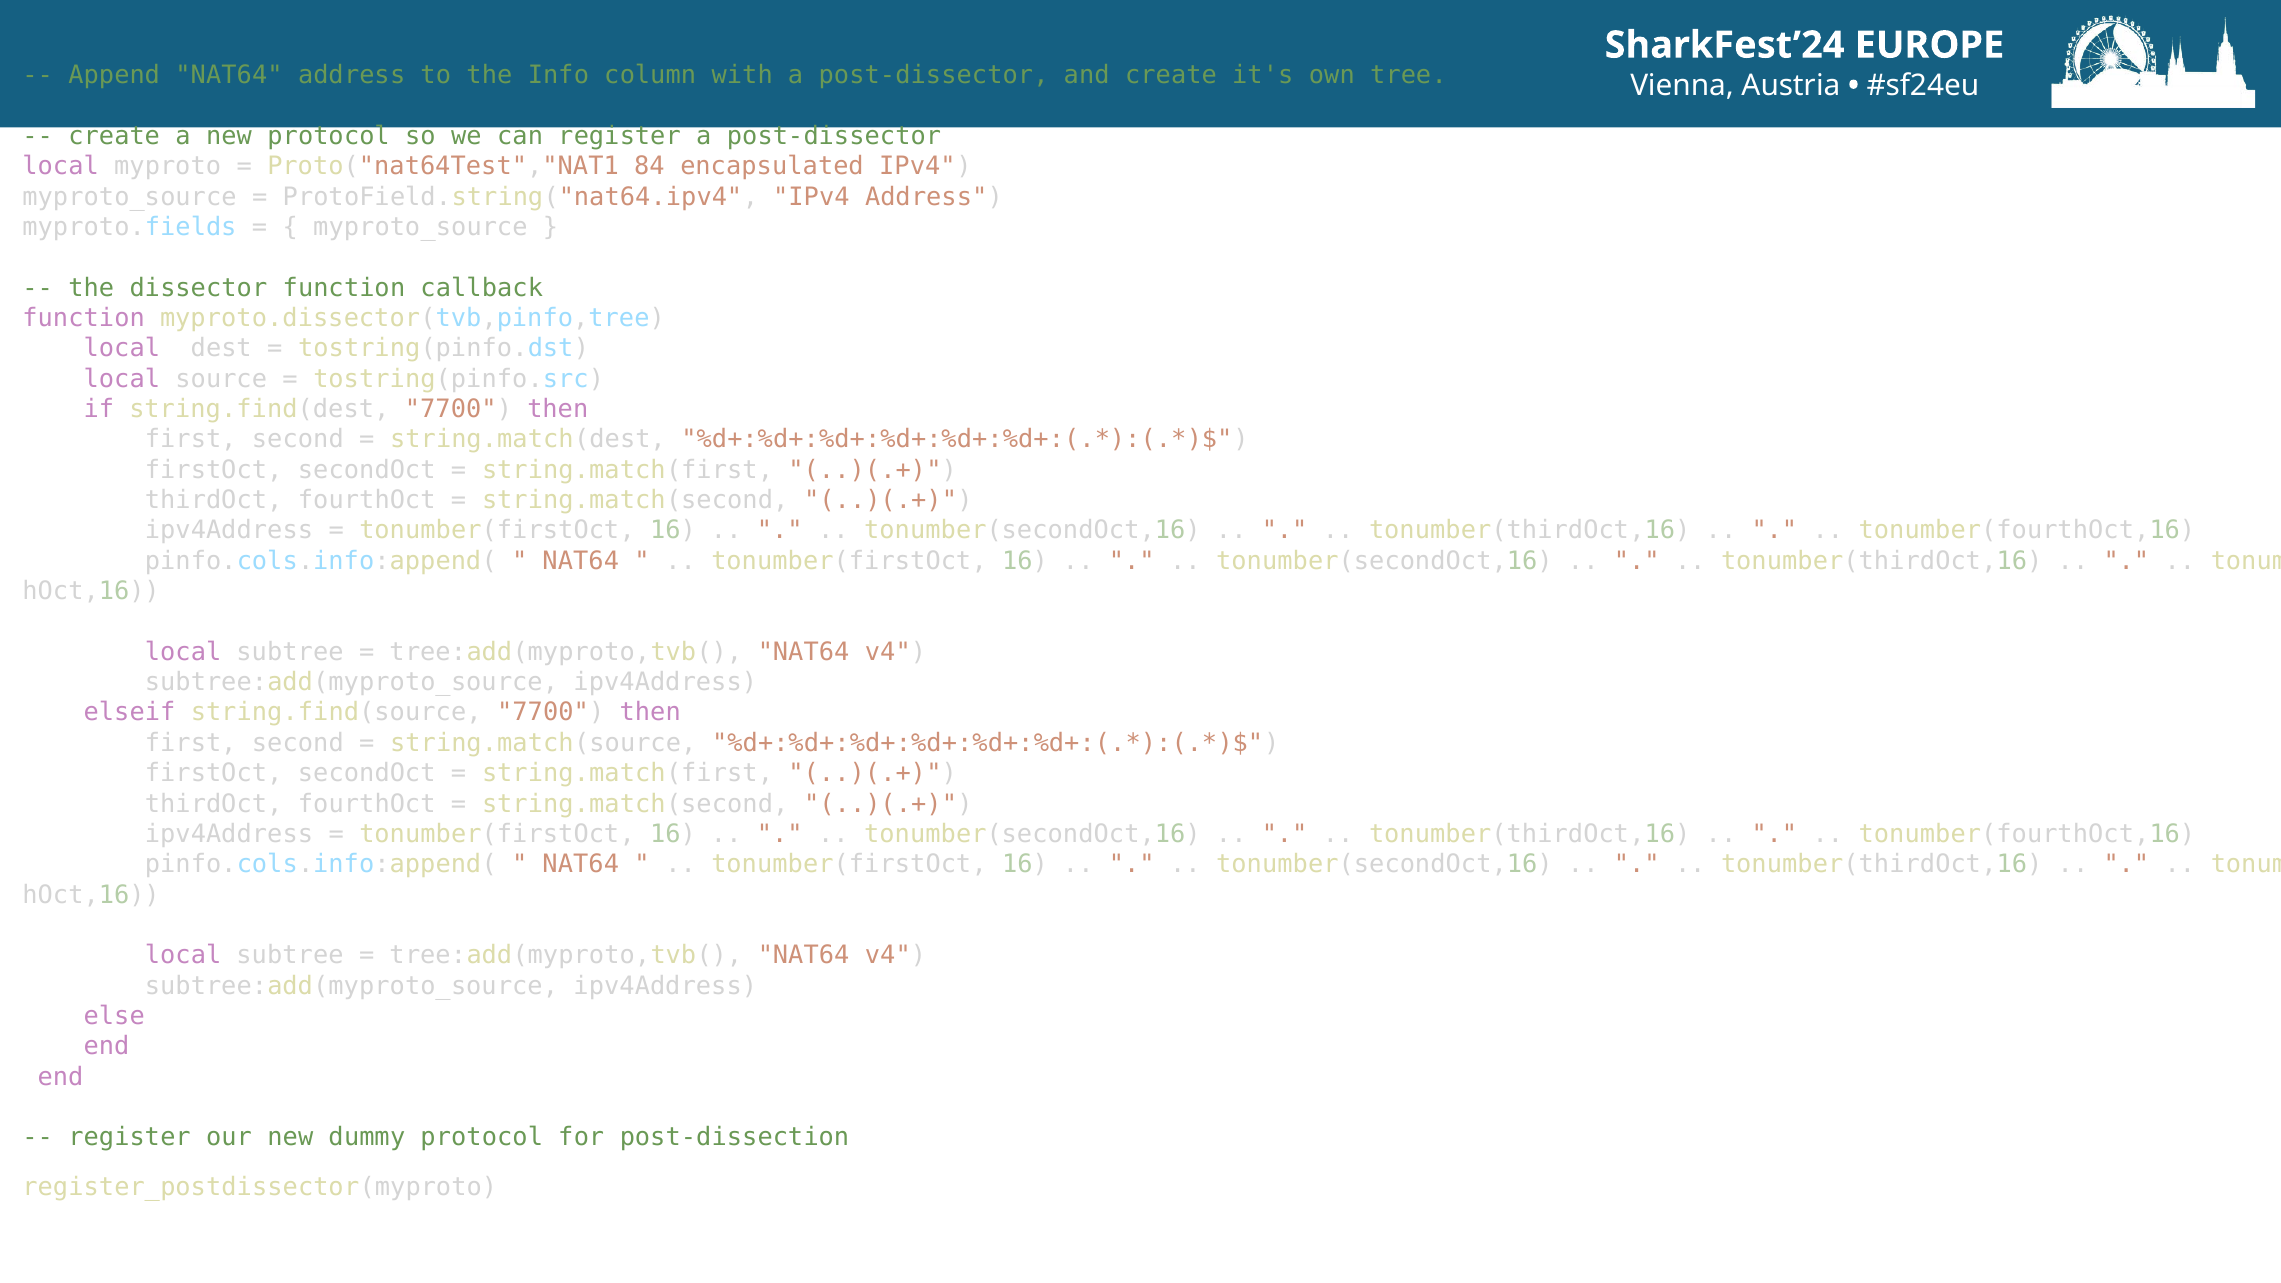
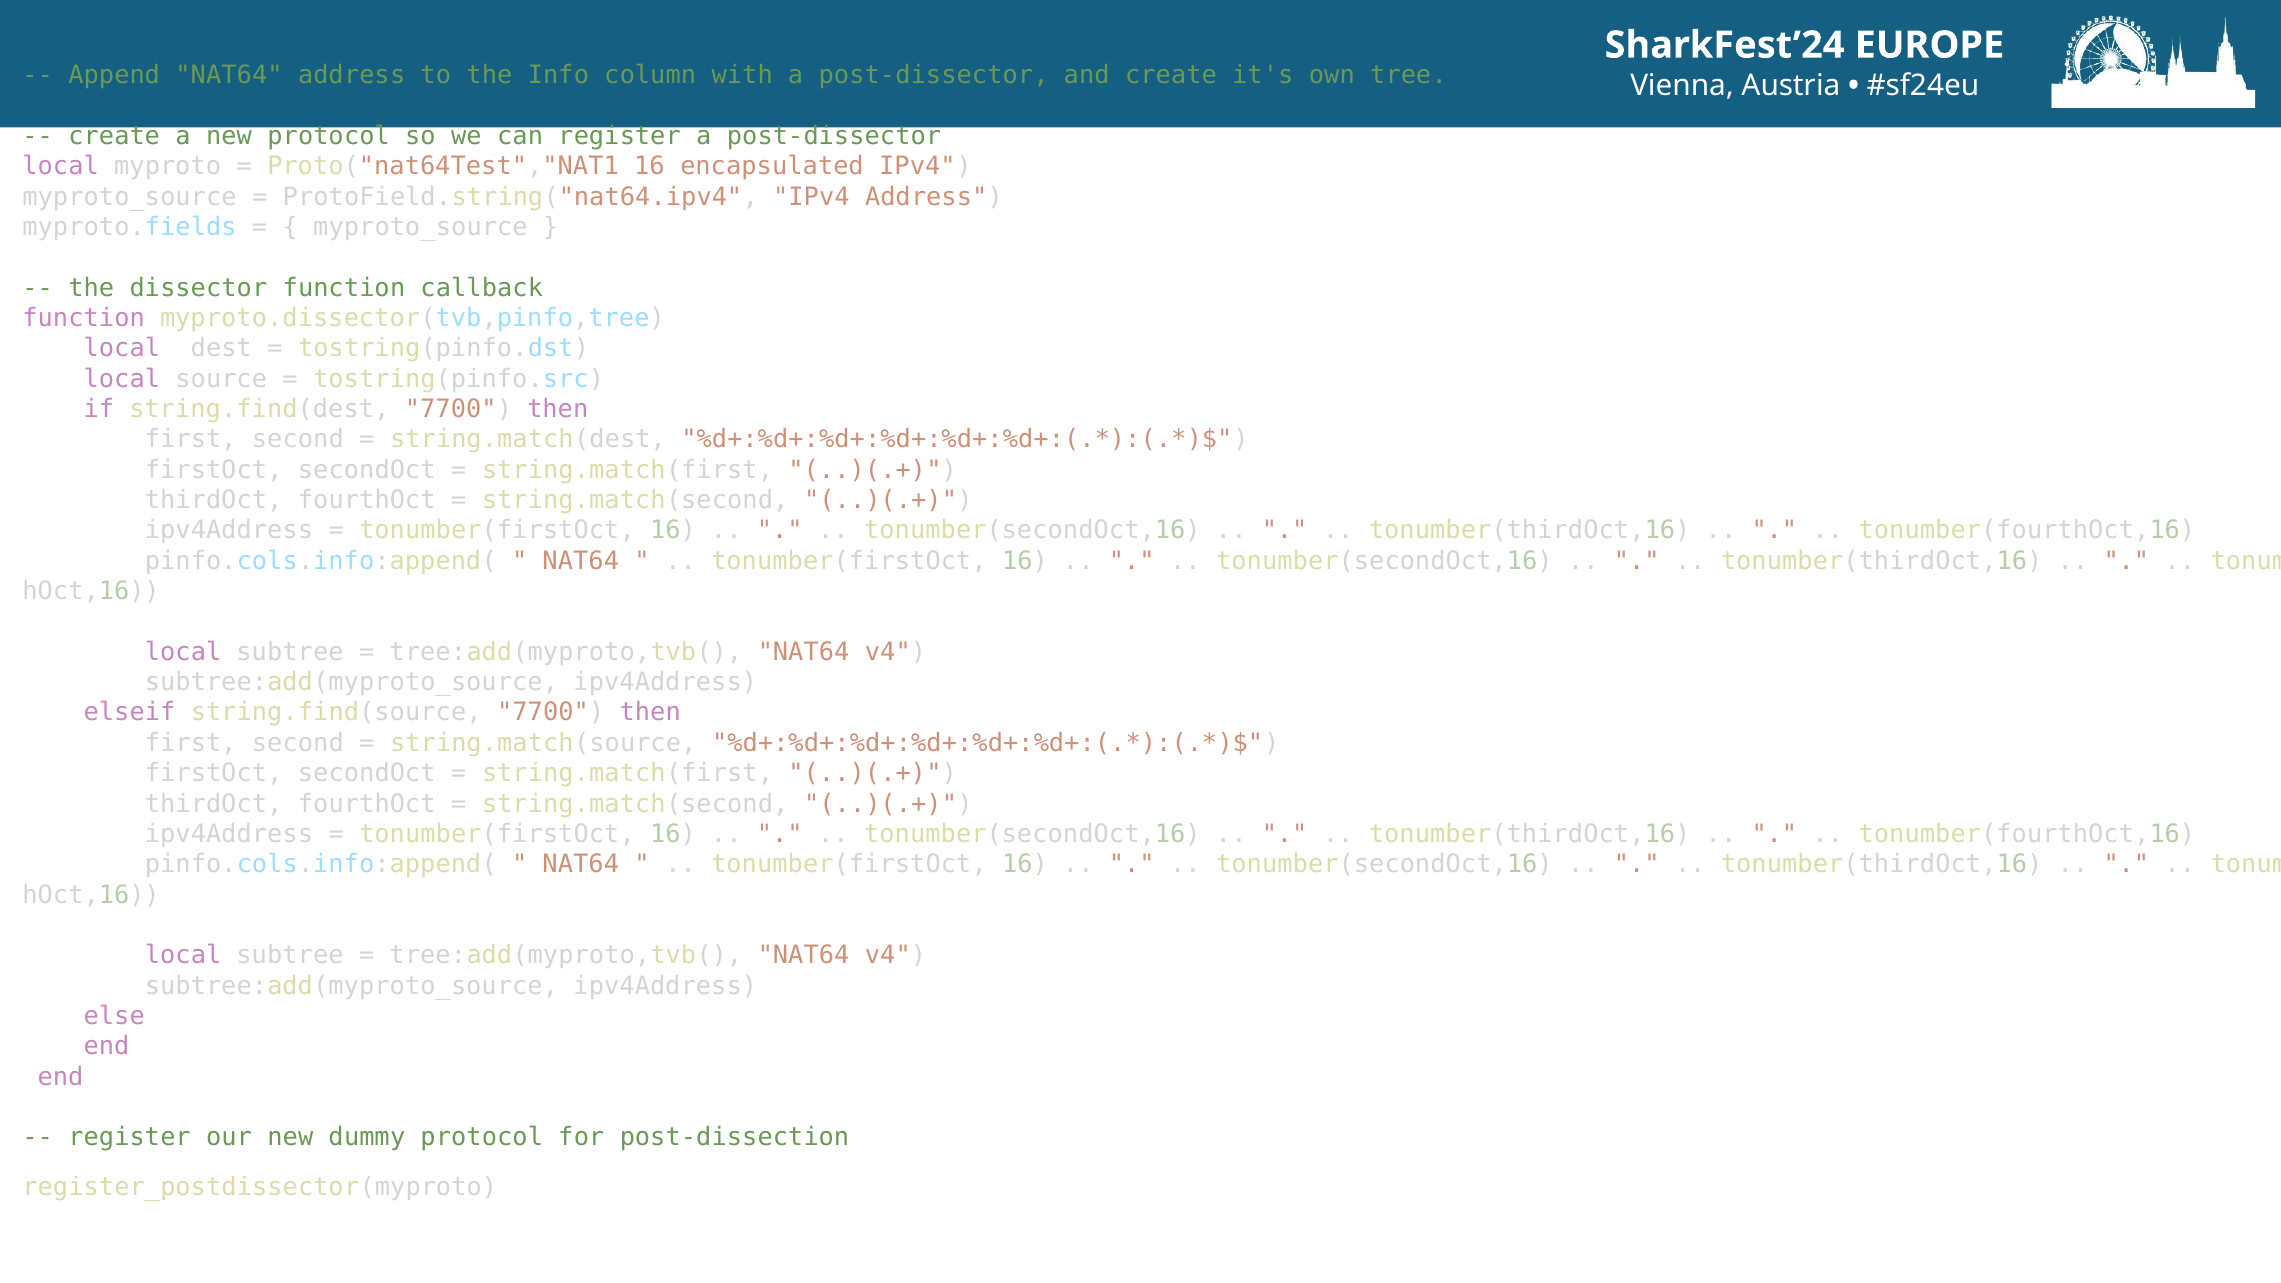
Proto("nat64Test","NAT1 84: 84 -> 16
